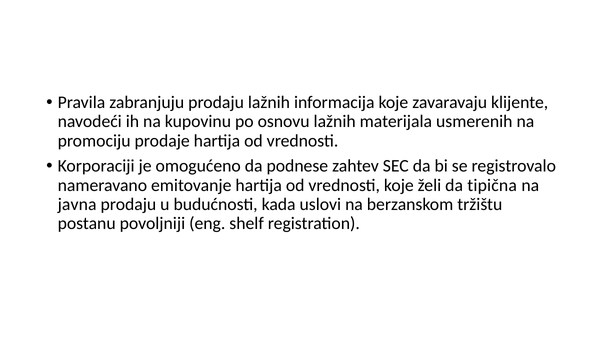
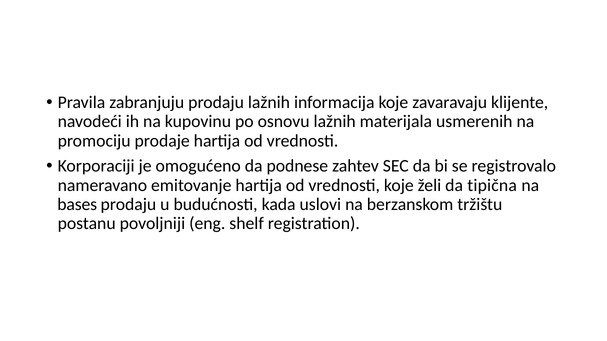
javna: javna -> bases
